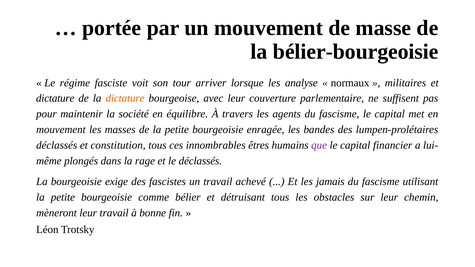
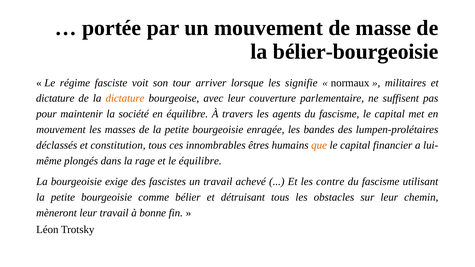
analyse: analyse -> signifie
que colour: purple -> orange
le déclassés: déclassés -> équilibre
jamais: jamais -> contre
